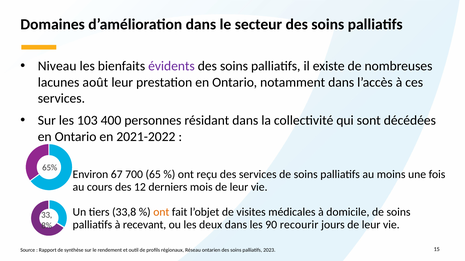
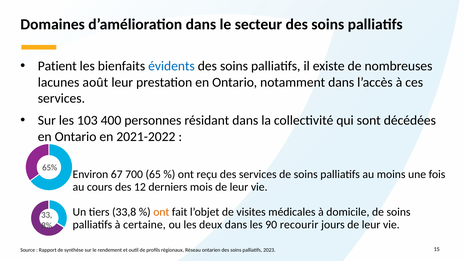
Niveau: Niveau -> Patient
évidents colour: purple -> blue
recevant: recevant -> certaine
